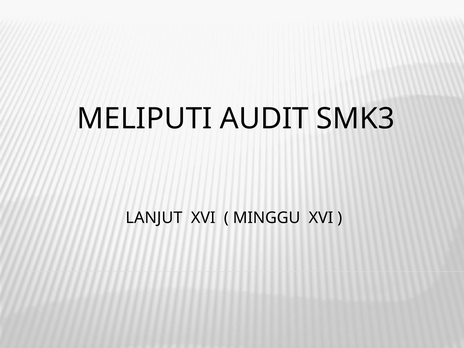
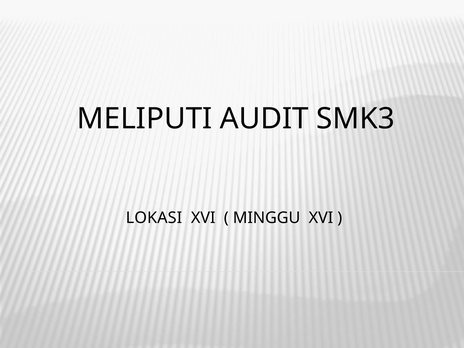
LANJUT: LANJUT -> LOKASI
